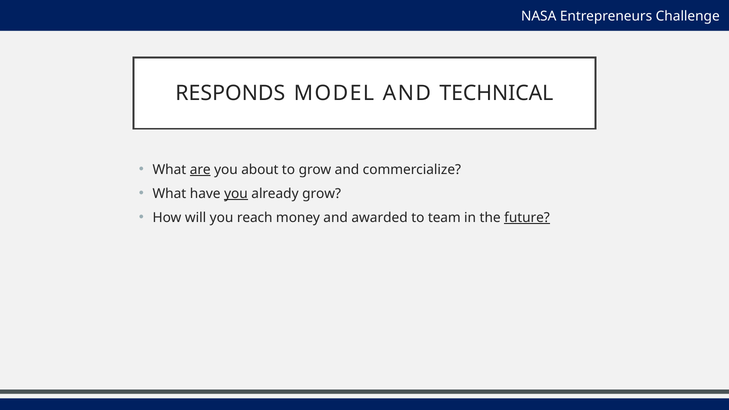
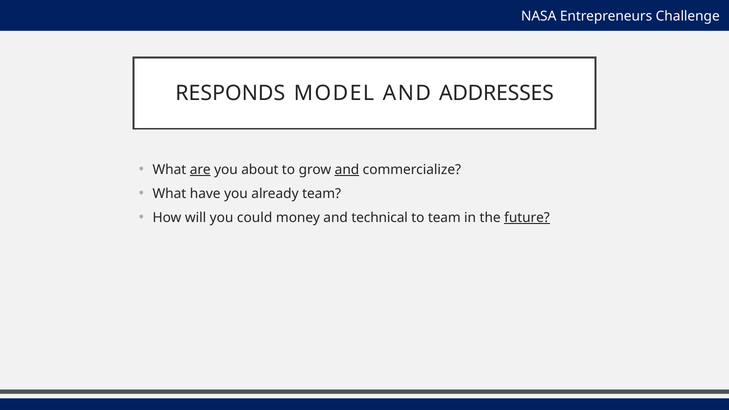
TECHNICAL: TECHNICAL -> ADDRESSES
and at (347, 170) underline: none -> present
you at (236, 194) underline: present -> none
already grow: grow -> team
reach: reach -> could
awarded: awarded -> technical
